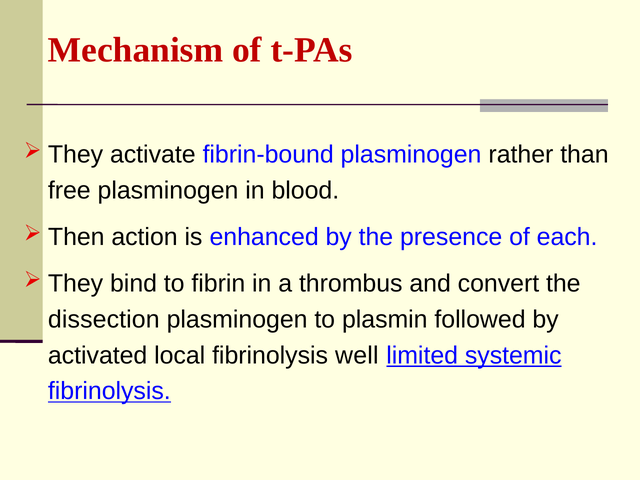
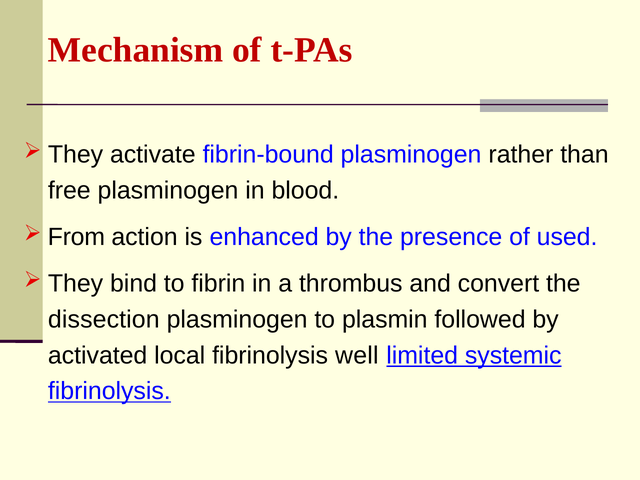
Then: Then -> From
each: each -> used
